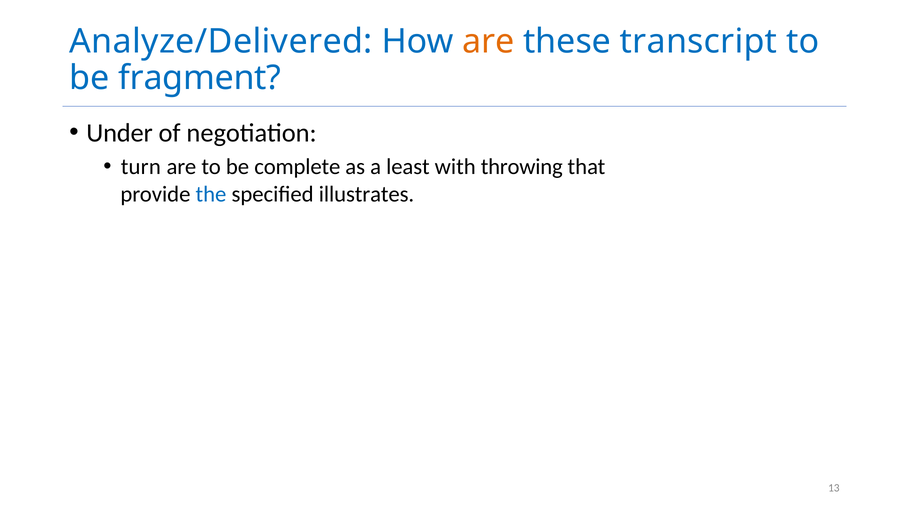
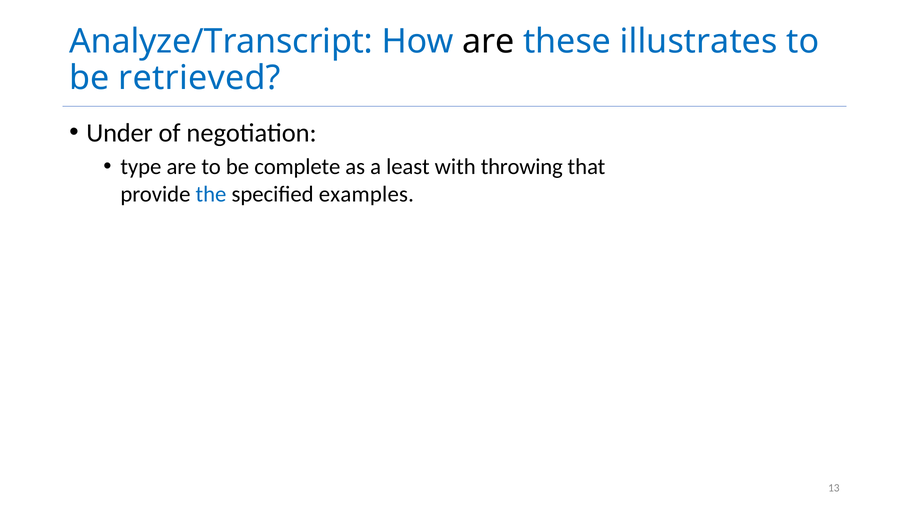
Analyze/Delivered: Analyze/Delivered -> Analyze/Transcript
are at (488, 41) colour: orange -> black
transcript: transcript -> illustrates
fragment: fragment -> retrieved
turn: turn -> type
illustrates: illustrates -> examples
